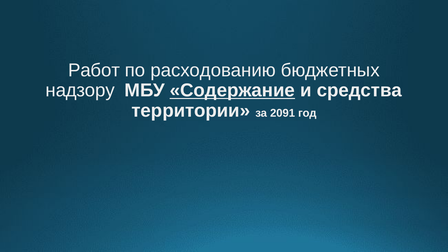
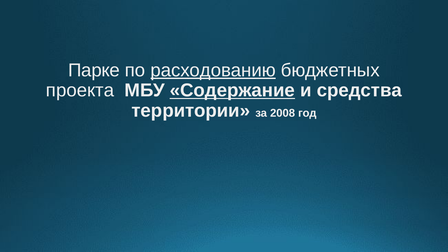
Работ: Работ -> Парке
расходованию underline: none -> present
надзору: надзору -> проекта
2091: 2091 -> 2008
